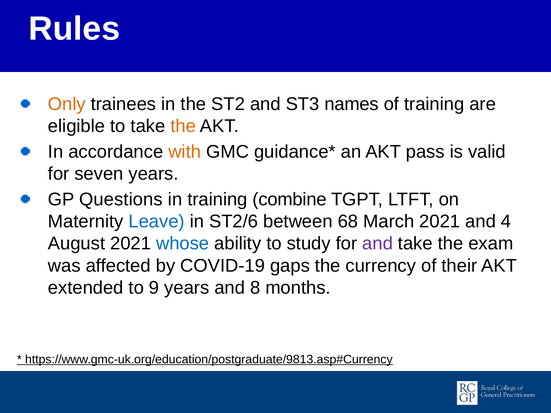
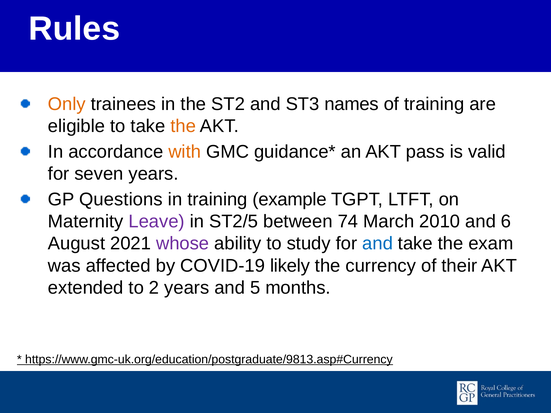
combine: combine -> example
Leave colour: blue -> purple
ST2/6: ST2/6 -> ST2/5
68: 68 -> 74
March 2021: 2021 -> 2010
4: 4 -> 6
whose colour: blue -> purple
and at (378, 244) colour: purple -> blue
gaps: gaps -> likely
9: 9 -> 2
8: 8 -> 5
